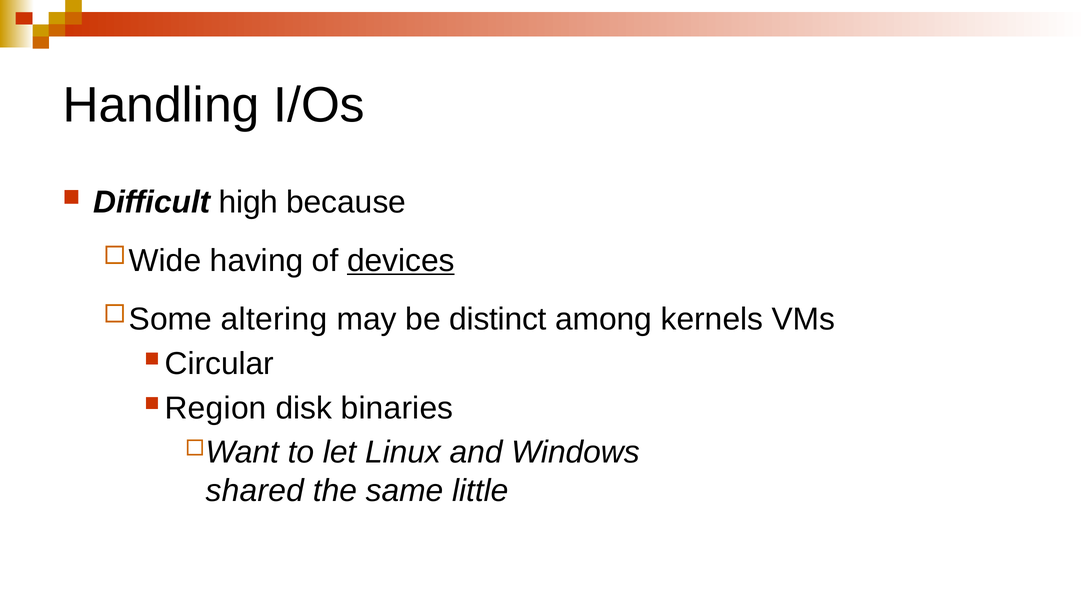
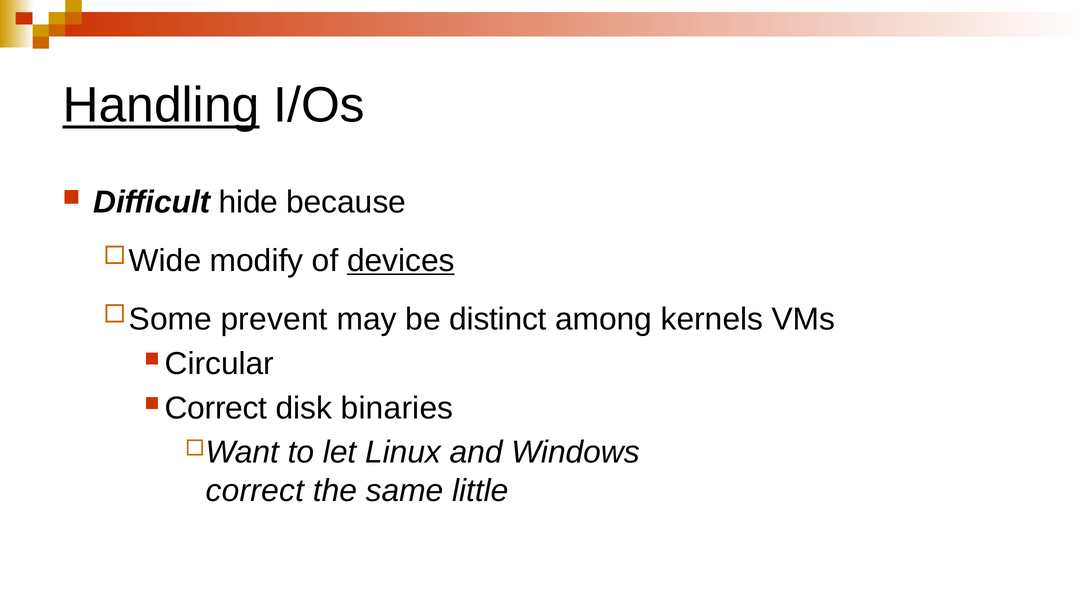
Handling underline: none -> present
high: high -> hide
having: having -> modify
altering: altering -> prevent
Region at (216, 408): Region -> Correct
shared at (255, 491): shared -> correct
